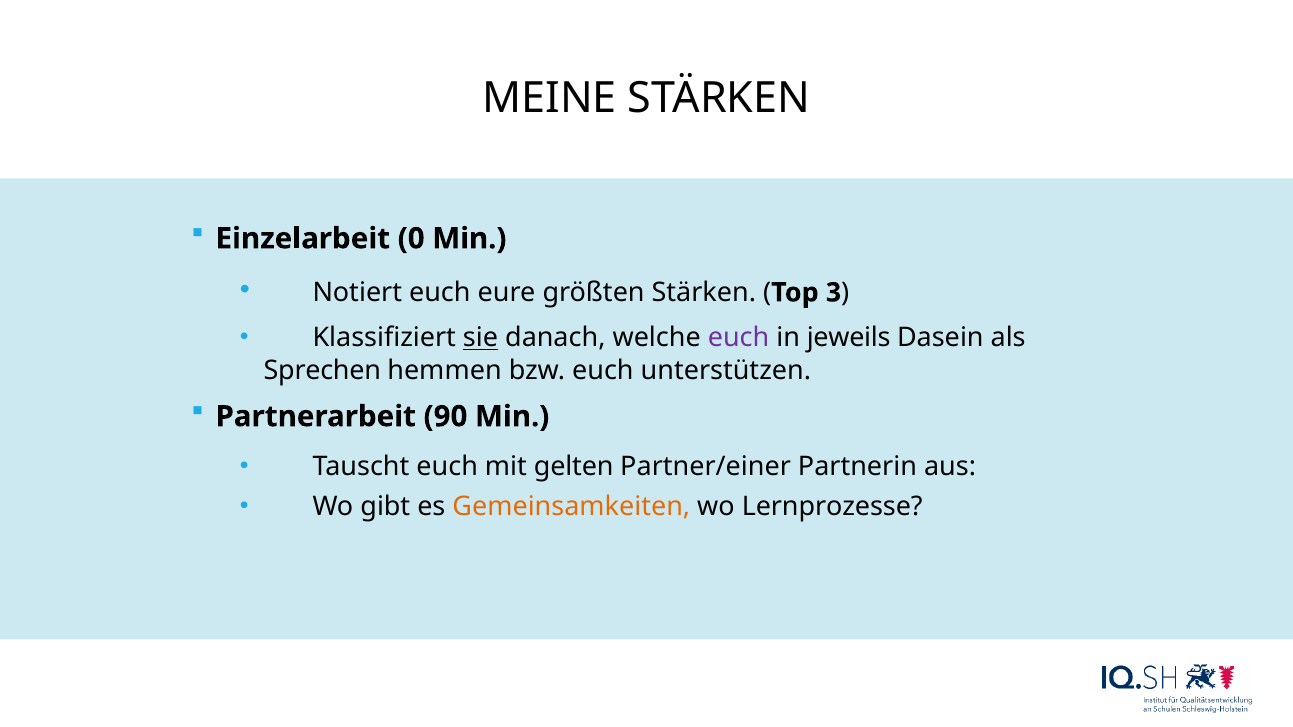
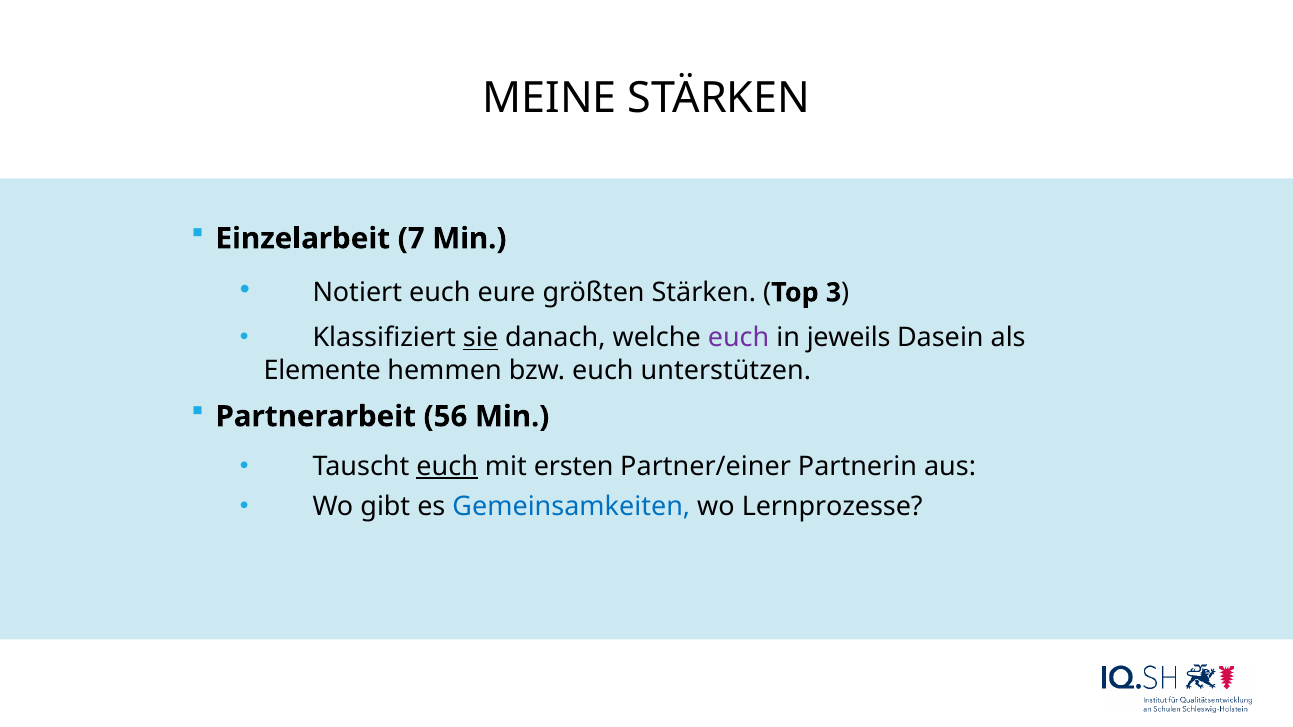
0: 0 -> 7
Sprechen: Sprechen -> Elemente
90: 90 -> 56
euch at (447, 467) underline: none -> present
gelten: gelten -> ersten
Gemeinsamkeiten colour: orange -> blue
